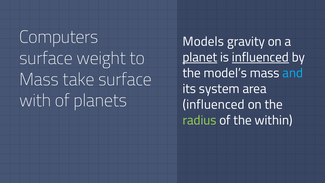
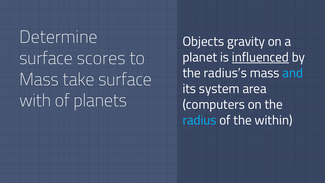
Computers: Computers -> Determine
Models: Models -> Objects
weight: weight -> scores
planet underline: present -> none
model’s: model’s -> radius’s
influenced at (214, 104): influenced -> computers
radius colour: light green -> light blue
